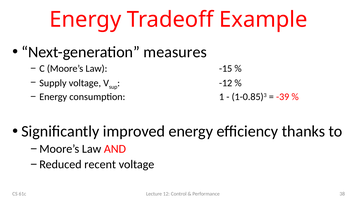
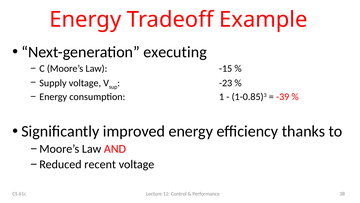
measures: measures -> executing
-12: -12 -> -23
